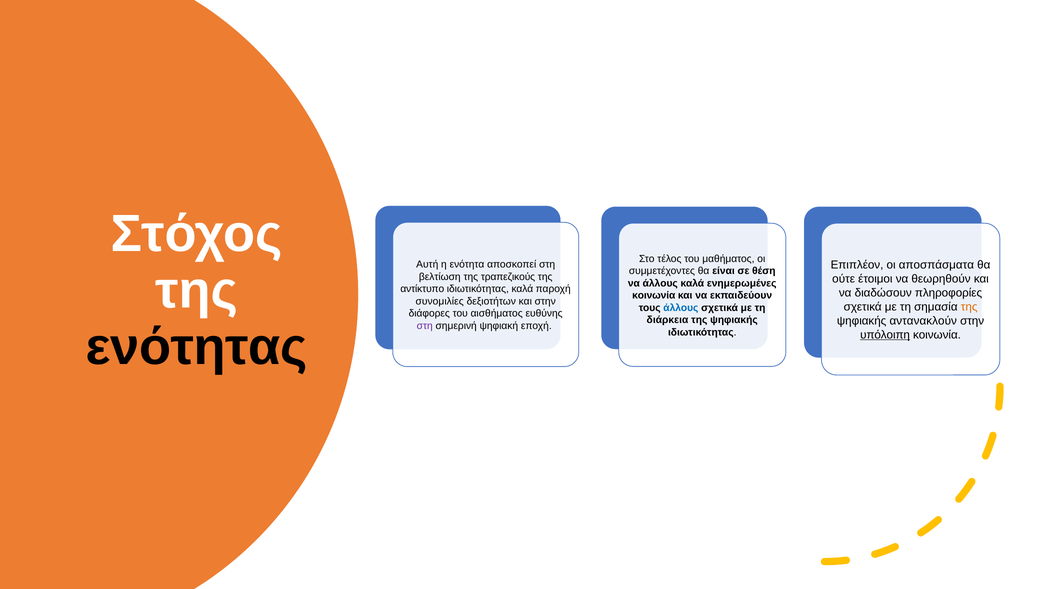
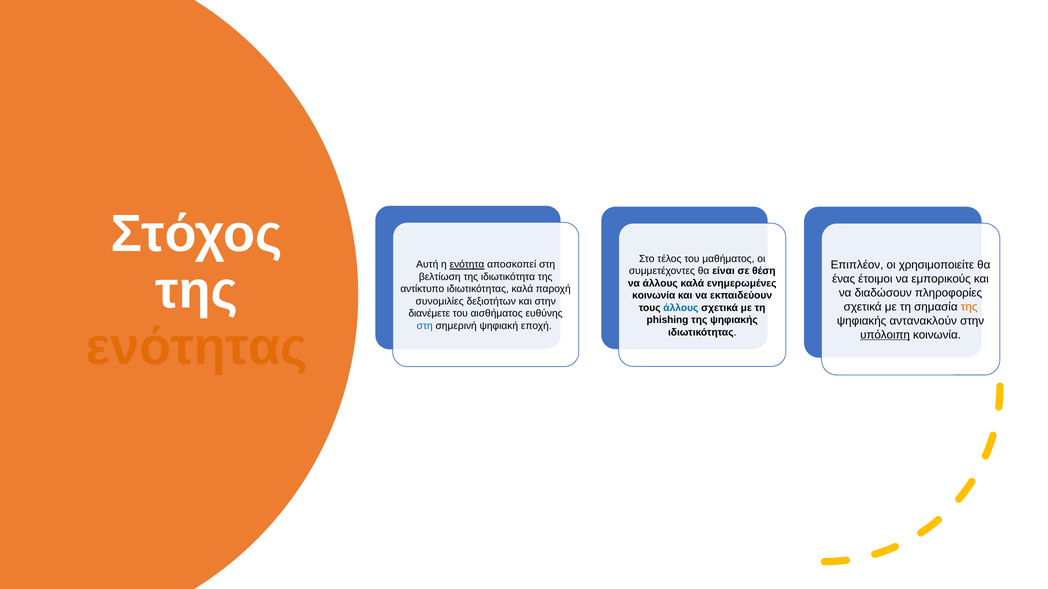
αποσπάσματα: αποσπάσματα -> χρησιμοποιείτε
ενότητα underline: none -> present
τραπεζικούς: τραπεζικούς -> ιδιωτικότητα
ούτε: ούτε -> ένας
θεωρηθούν: θεωρηθούν -> εμπορικούς
διάφορες: διάφορες -> διανέμετε
διάρκεια: διάρκεια -> phishing
στη at (425, 326) colour: purple -> blue
ενότητας colour: black -> orange
